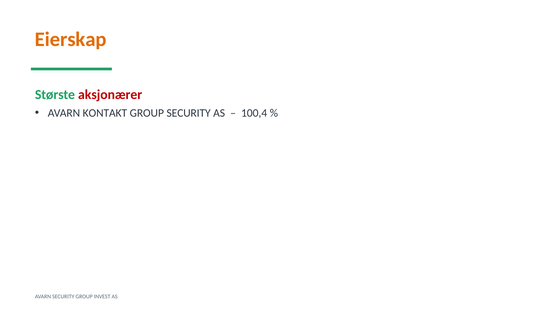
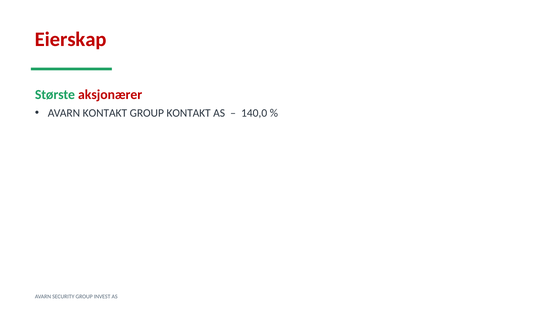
Eierskap colour: orange -> red
GROUP SECURITY: SECURITY -> KONTAKT
100,4: 100,4 -> 140,0
